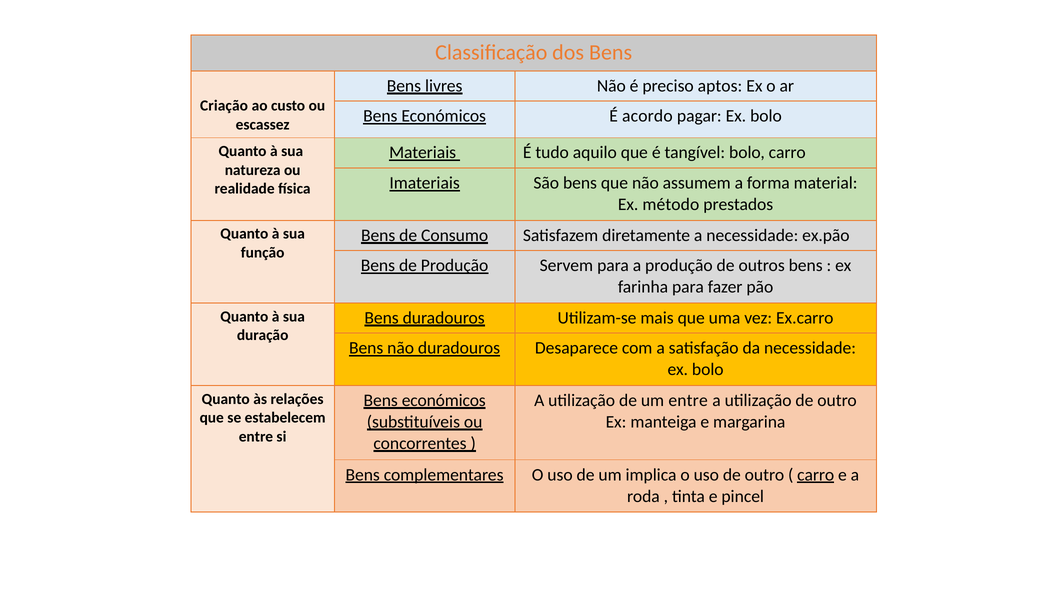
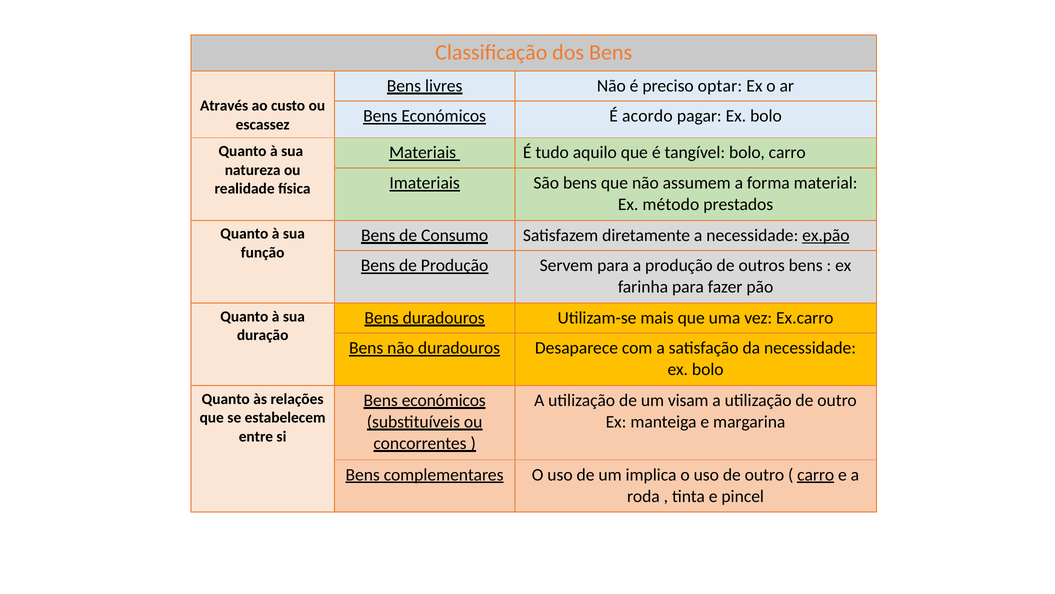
aptos: aptos -> optar
Criação: Criação -> Através
ex.pão underline: none -> present
um entre: entre -> visam
